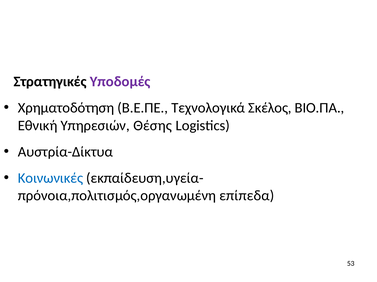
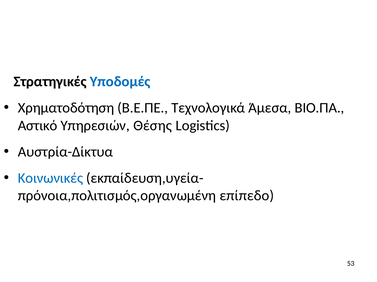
Υποδομές colour: purple -> blue
Σκέλος: Σκέλος -> Άμεσα
Εθνική: Εθνική -> Αστικό
επίπεδα: επίπεδα -> επίπεδο
